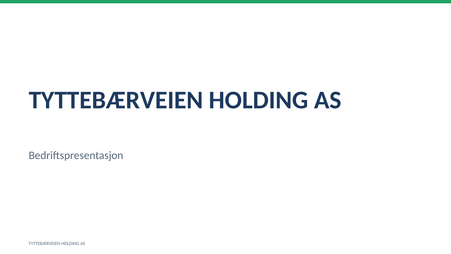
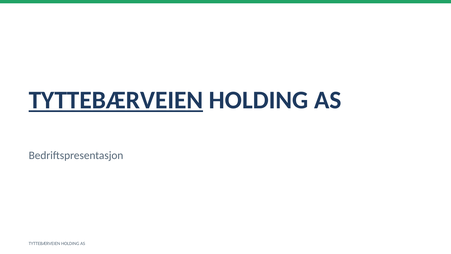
TYTTEBÆRVEIEN at (116, 100) underline: none -> present
